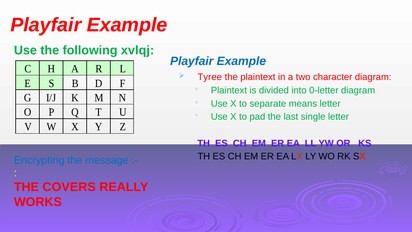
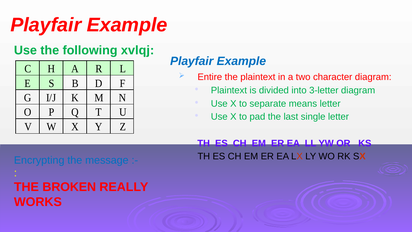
Tyree: Tyree -> Entire
0-letter: 0-letter -> 3-letter
COVERS: COVERS -> BROKEN
